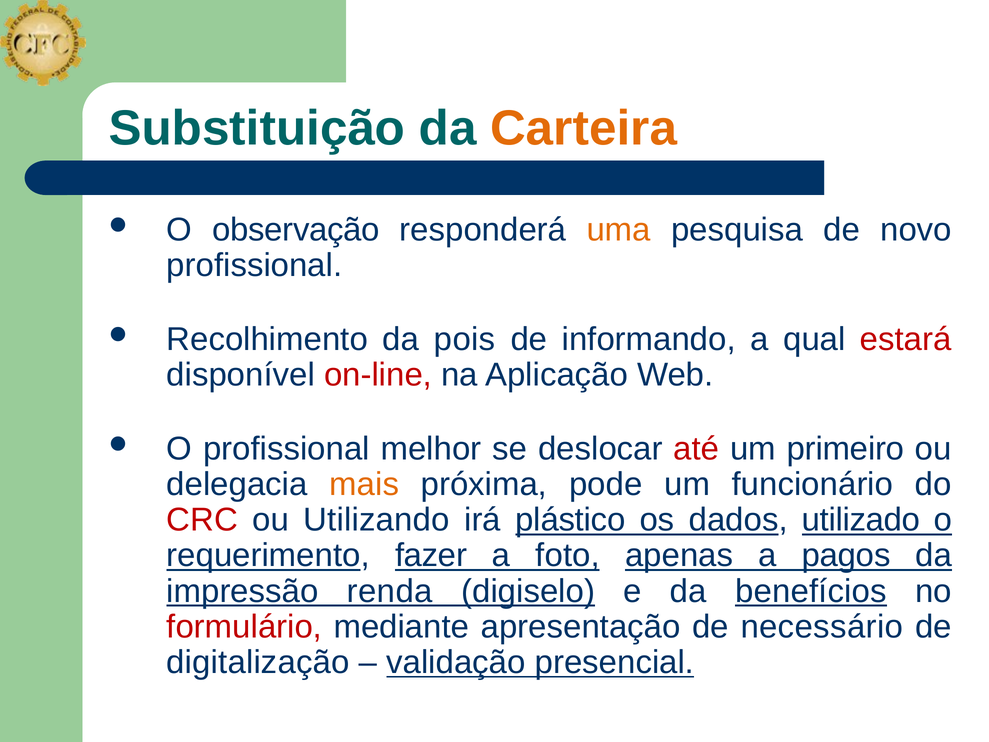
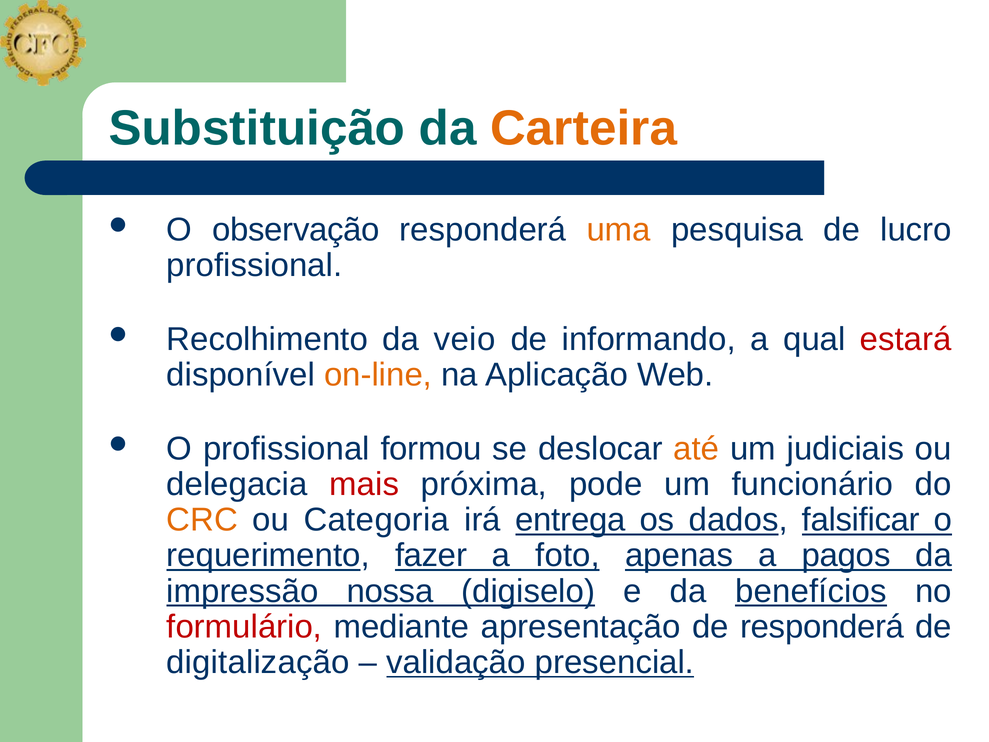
novo: novo -> lucro
pois: pois -> veio
on-line colour: red -> orange
melhor: melhor -> formou
até colour: red -> orange
primeiro: primeiro -> judiciais
mais colour: orange -> red
CRC colour: red -> orange
Utilizando: Utilizando -> Categoria
plástico: plástico -> entrega
utilizado: utilizado -> falsificar
renda: renda -> nossa
de necessário: necessário -> responderá
